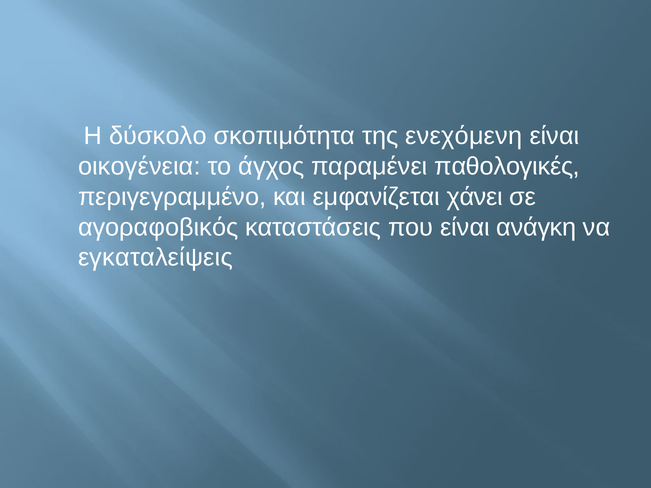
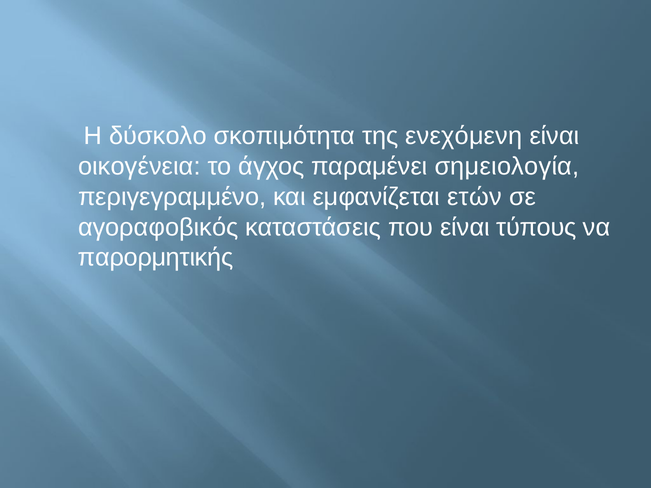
παθολογικές: παθολογικές -> σημειολογία
χάνει: χάνει -> ετών
ανάγκη: ανάγκη -> τύπους
εγκαταλείψεις: εγκαταλείψεις -> παρορμητικής
